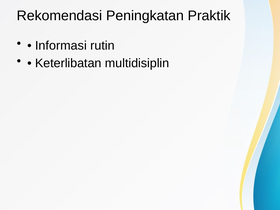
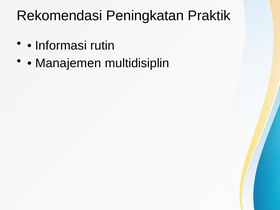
Keterlibatan: Keterlibatan -> Manajemen
